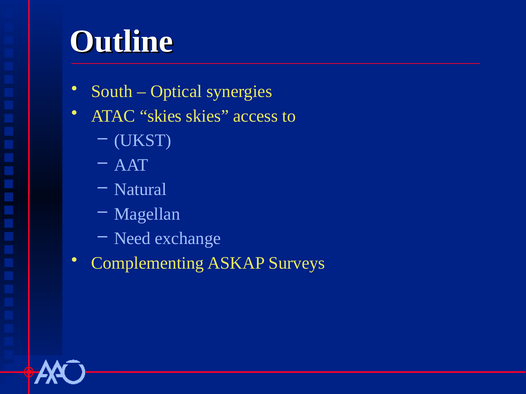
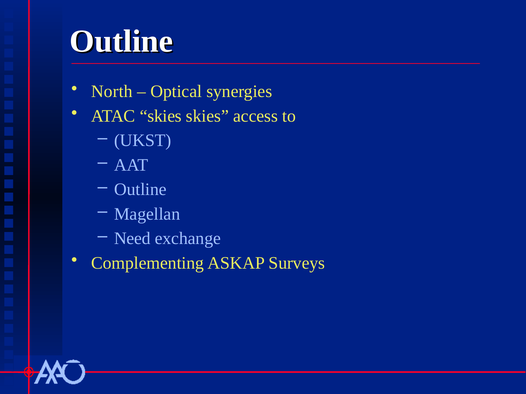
South: South -> North
Natural at (140, 190): Natural -> Outline
